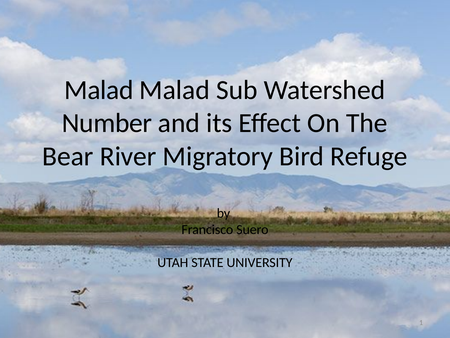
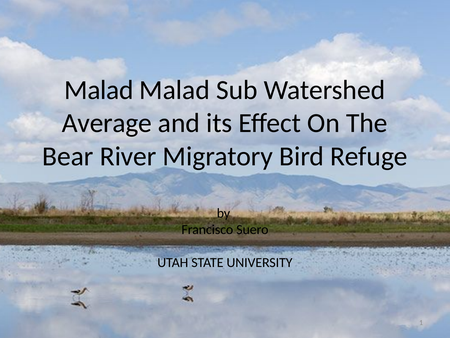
Number: Number -> Average
